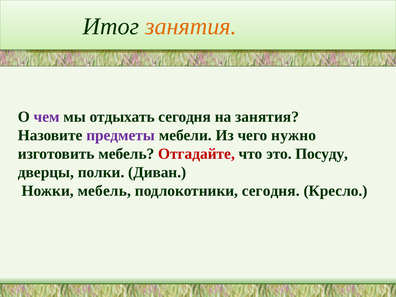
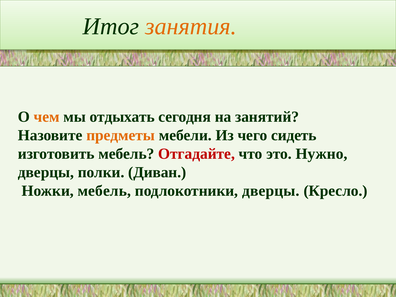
чем colour: purple -> orange
на занятия: занятия -> занятий
предметы colour: purple -> orange
нужно: нужно -> сидеть
Посуду: Посуду -> Нужно
подлокотники сегодня: сегодня -> дверцы
